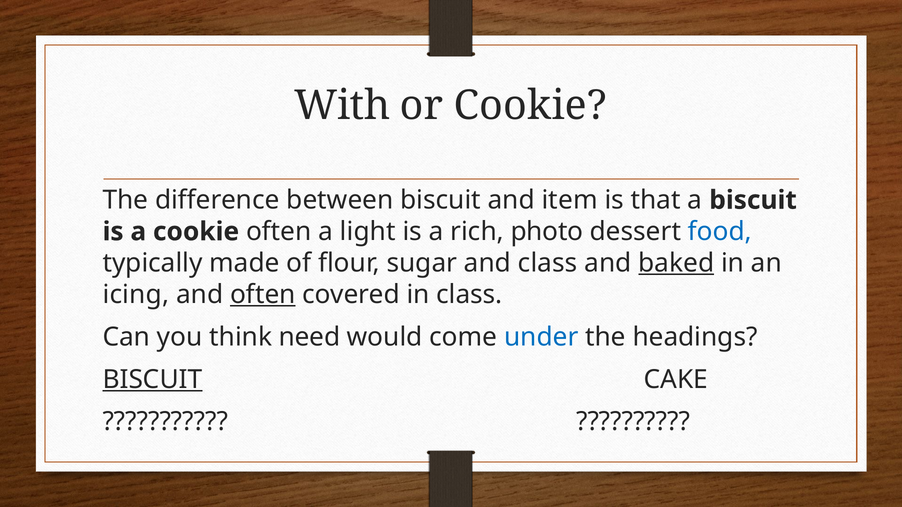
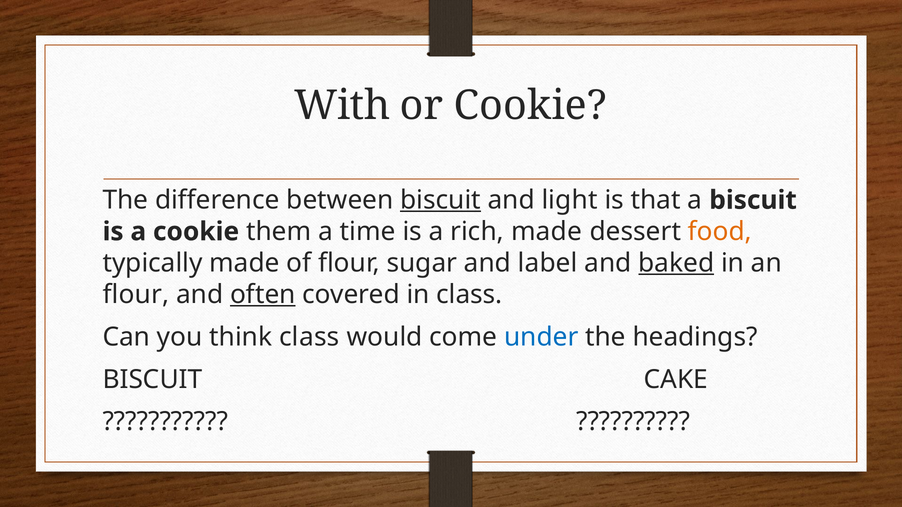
biscuit at (440, 200) underline: none -> present
item: item -> light
cookie often: often -> them
light: light -> time
rich photo: photo -> made
food colour: blue -> orange
and class: class -> label
icing at (136, 295): icing -> flour
think need: need -> class
BISCUIT at (152, 380) underline: present -> none
